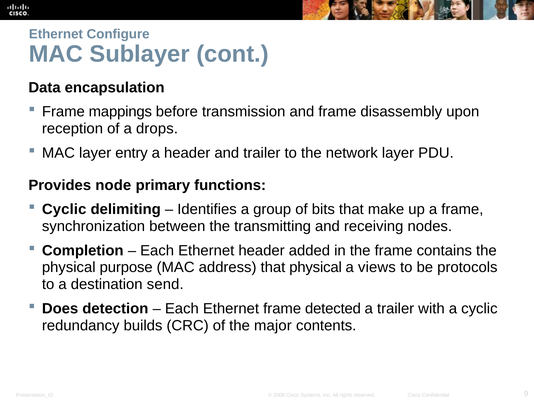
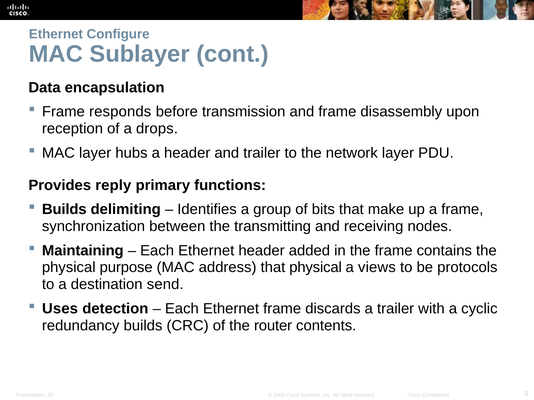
mappings: mappings -> responds
entry: entry -> hubs
node: node -> reply
Cyclic at (64, 210): Cyclic -> Builds
Completion: Completion -> Maintaining
Does: Does -> Uses
detected: detected -> discards
major: major -> router
